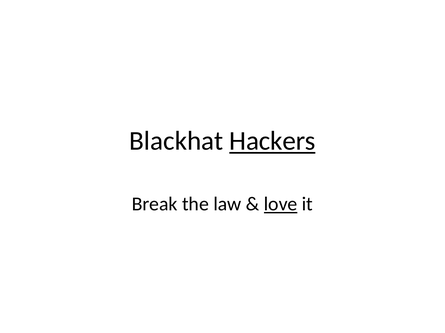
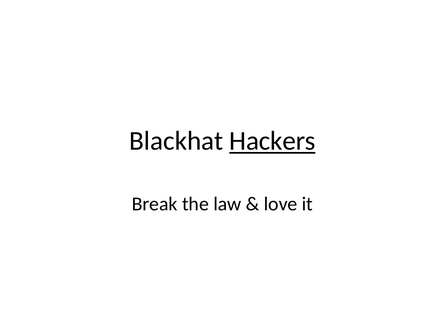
love underline: present -> none
